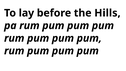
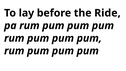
Hills: Hills -> Ride
